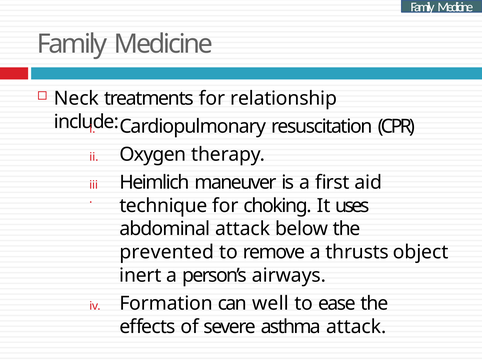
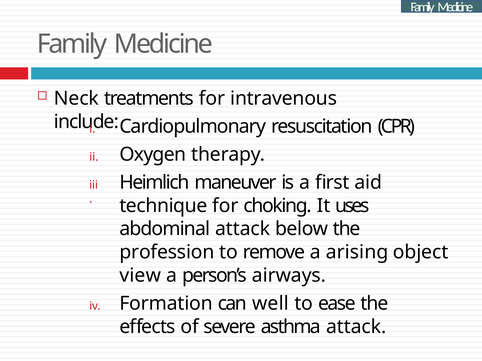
relationship: relationship -> intravenous
prevented: prevented -> profession
thrusts: thrusts -> arising
inert: inert -> view
